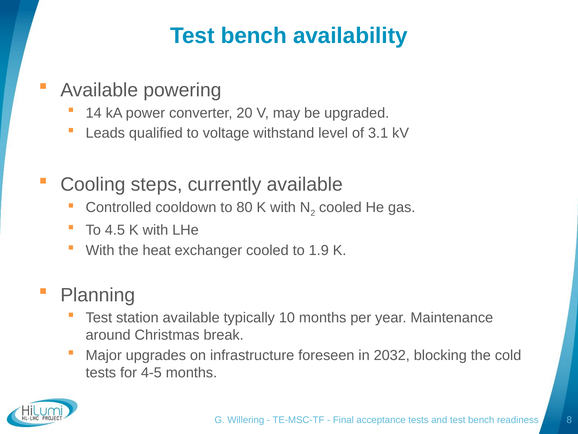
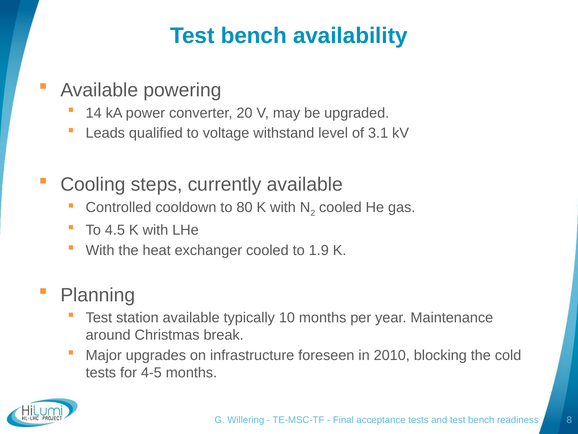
2032: 2032 -> 2010
